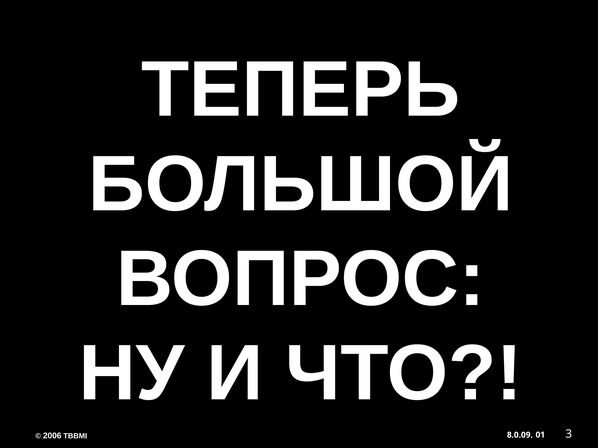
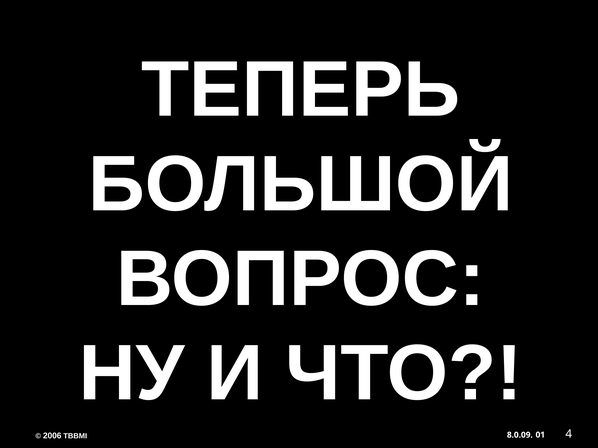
3: 3 -> 4
